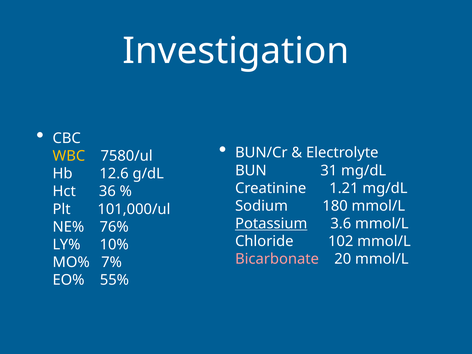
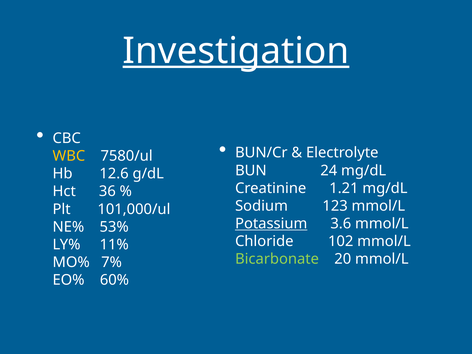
Investigation underline: none -> present
31: 31 -> 24
180: 180 -> 123
76%: 76% -> 53%
10%: 10% -> 11%
Bicarbonate colour: pink -> light green
55%: 55% -> 60%
